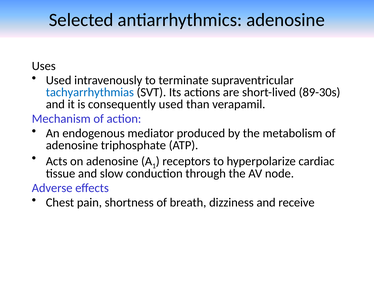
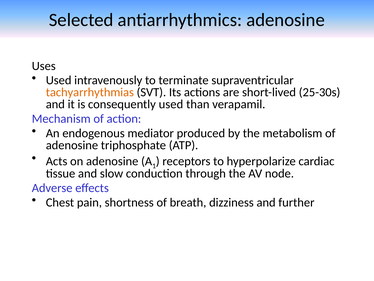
tachyarrhythmias colour: blue -> orange
89-30s: 89-30s -> 25-30s
receive: receive -> further
